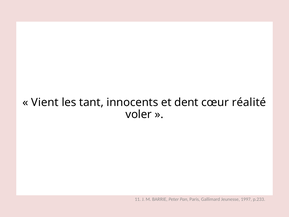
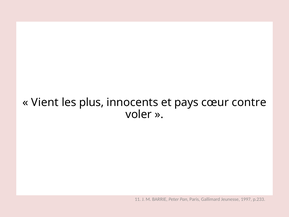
tant: tant -> plus
dent: dent -> pays
réalité: réalité -> contre
